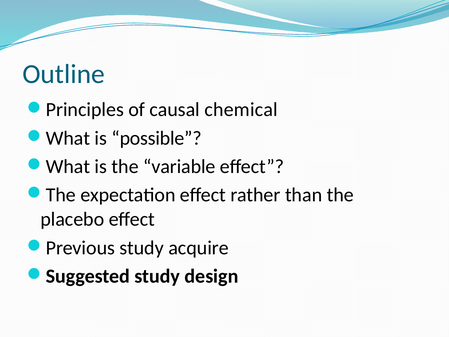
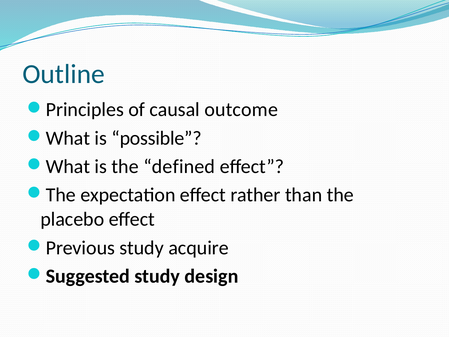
chemical: chemical -> outcome
variable: variable -> defined
